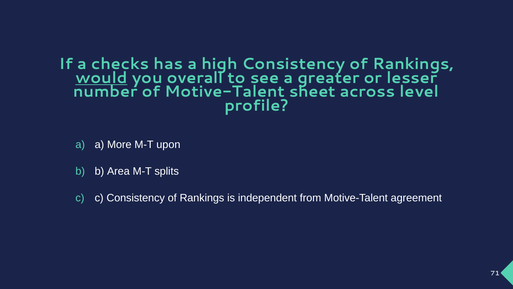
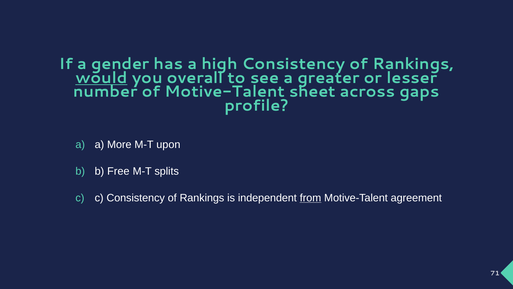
checks: checks -> gender
level: level -> gaps
Area: Area -> Free
from underline: none -> present
